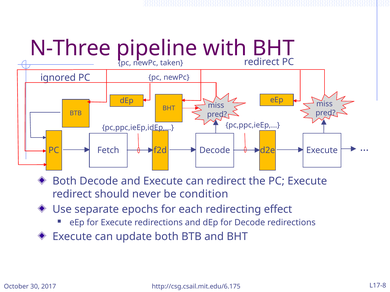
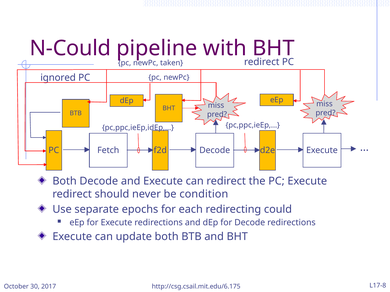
N-Three: N-Three -> N-Could
effect: effect -> could
